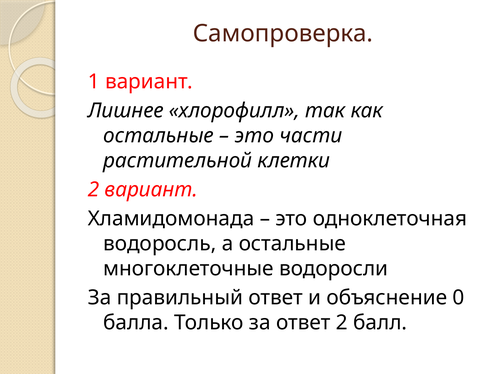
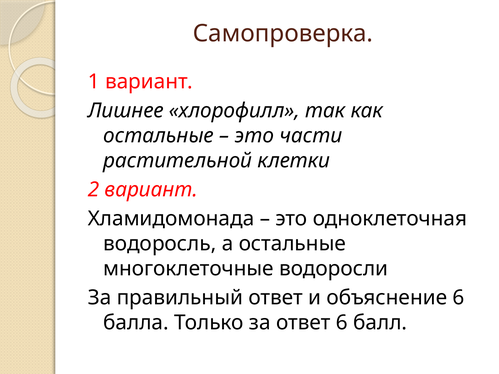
объяснение 0: 0 -> 6
ответ 2: 2 -> 6
